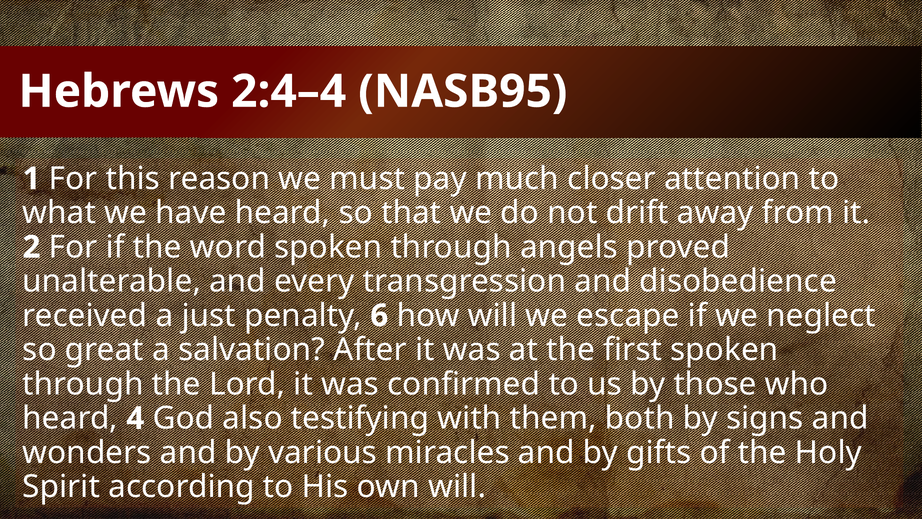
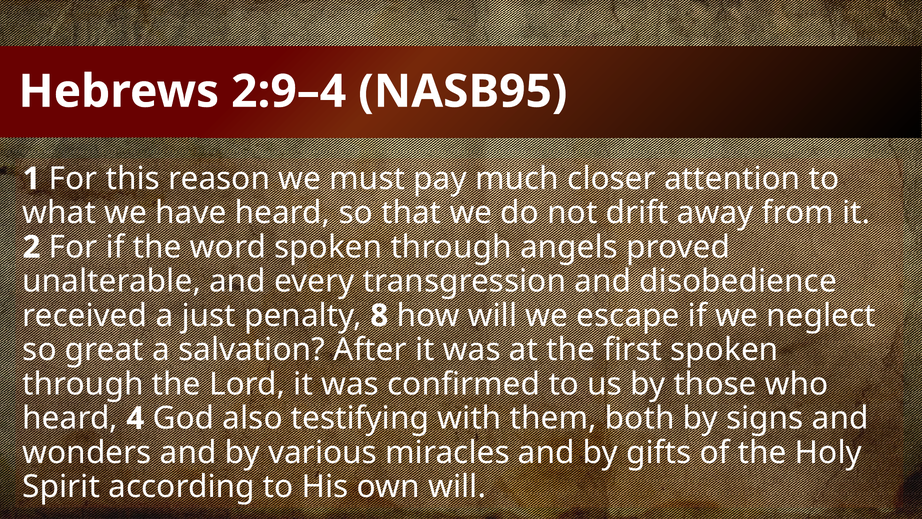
2:4–4: 2:4–4 -> 2:9–4
6: 6 -> 8
